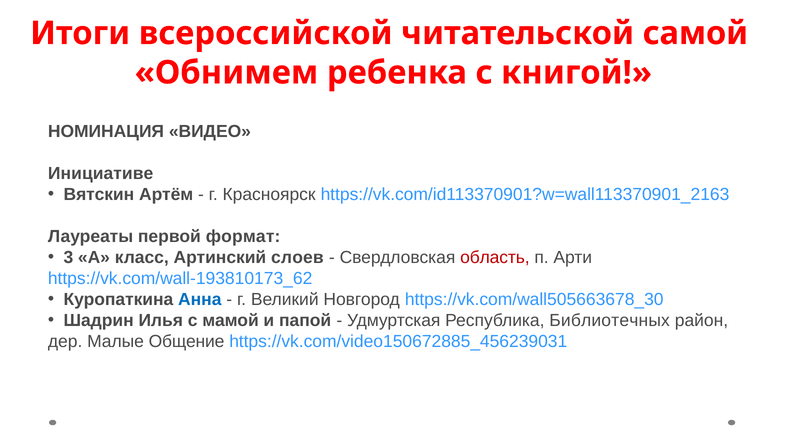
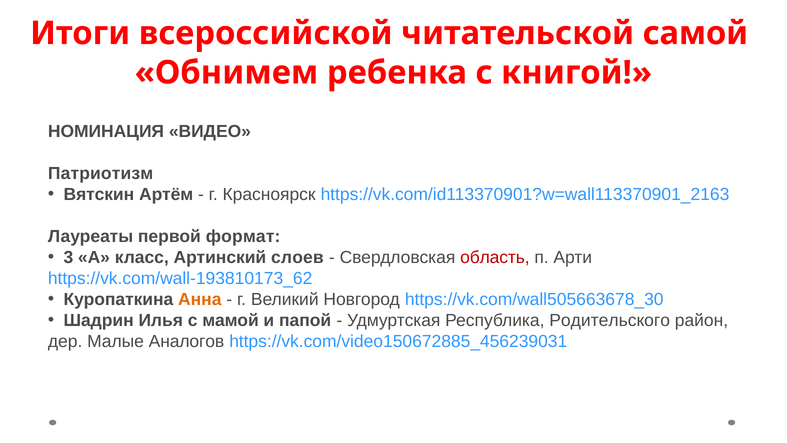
Инициативе: Инициативе -> Патриотизм
Анна colour: blue -> orange
Библиотечных: Библиотечных -> Родительского
Общение: Общение -> Аналогов
